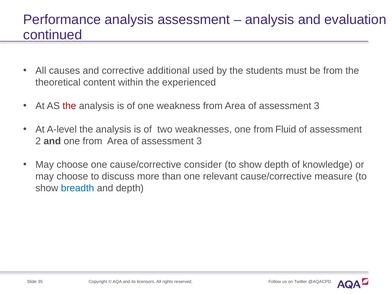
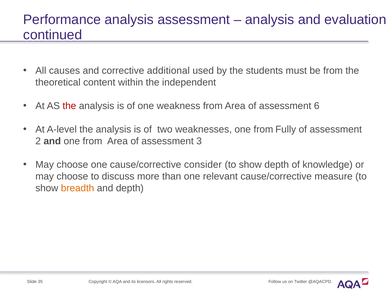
experienced: experienced -> independent
3 at (317, 106): 3 -> 6
Fluid: Fluid -> Fully
breadth colour: blue -> orange
